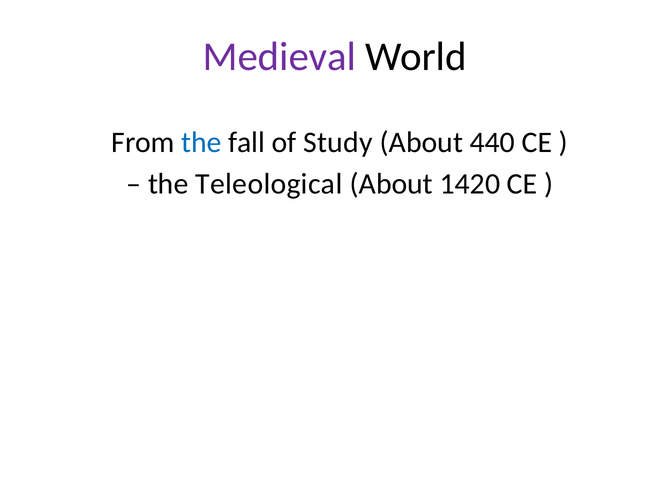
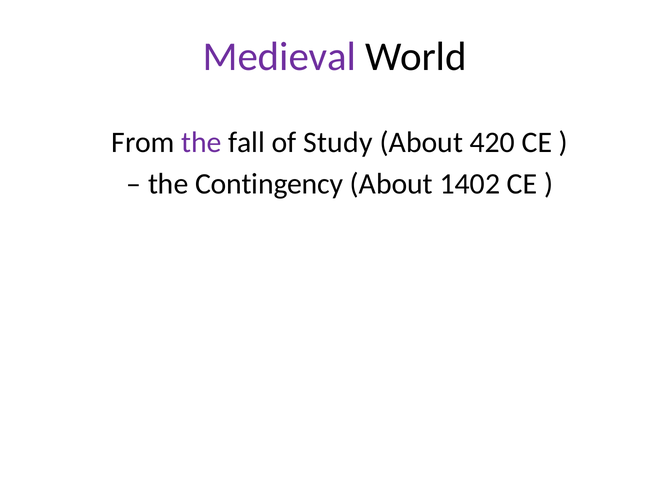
the at (201, 143) colour: blue -> purple
440: 440 -> 420
Teleological: Teleological -> Contingency
1420: 1420 -> 1402
